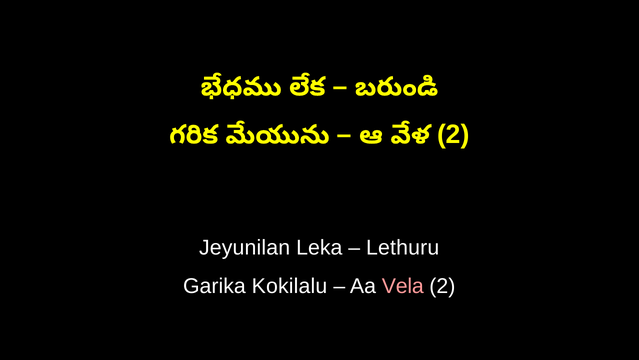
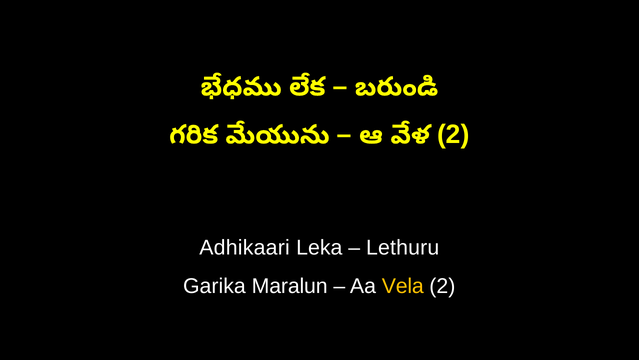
Jeyunilan: Jeyunilan -> Adhikaari
Kokilalu: Kokilalu -> Maralun
Vela colour: pink -> yellow
